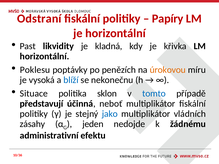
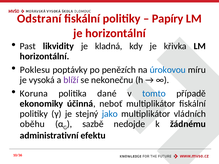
úrokovou colour: orange -> blue
blíží colour: blue -> purple
Situace: Situace -> Koruna
sklon: sklon -> dané
představují: představují -> ekonomiky
zásahy: zásahy -> oběhu
jeden: jeden -> sazbě
